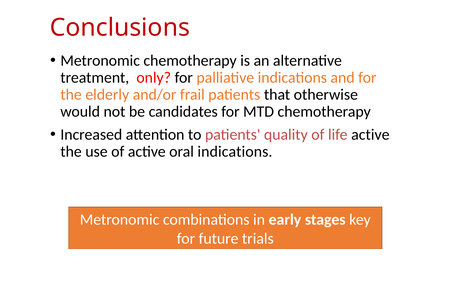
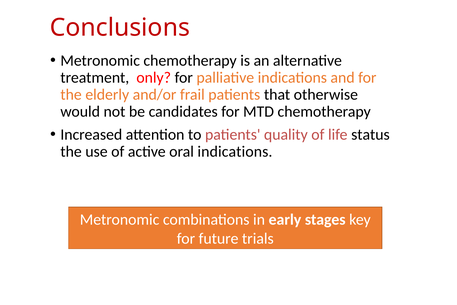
life active: active -> status
